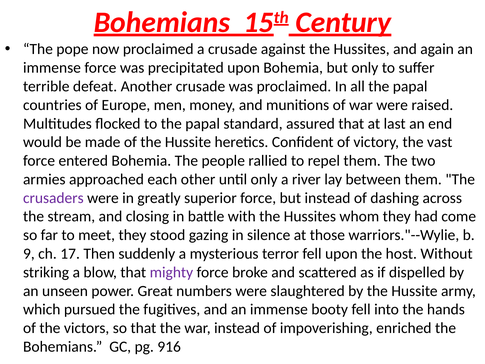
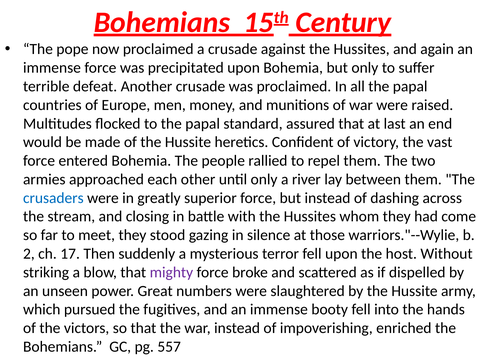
crusaders colour: purple -> blue
9: 9 -> 2
916: 916 -> 557
